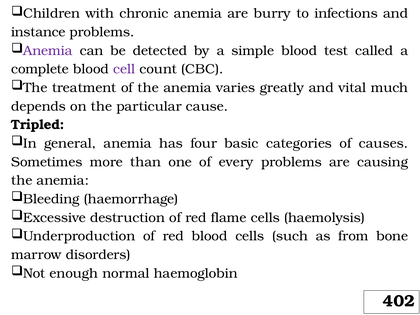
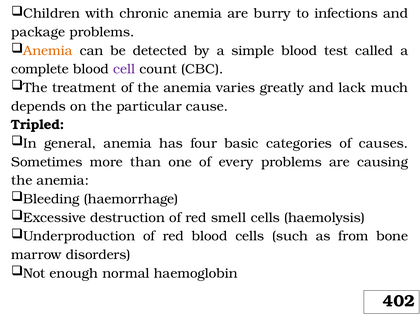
instance: instance -> package
Anemia at (48, 51) colour: purple -> orange
vital: vital -> lack
flame: flame -> smell
